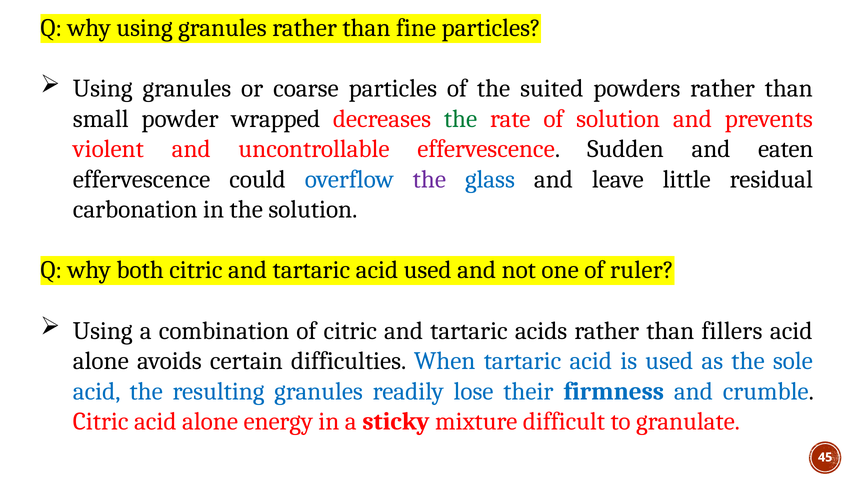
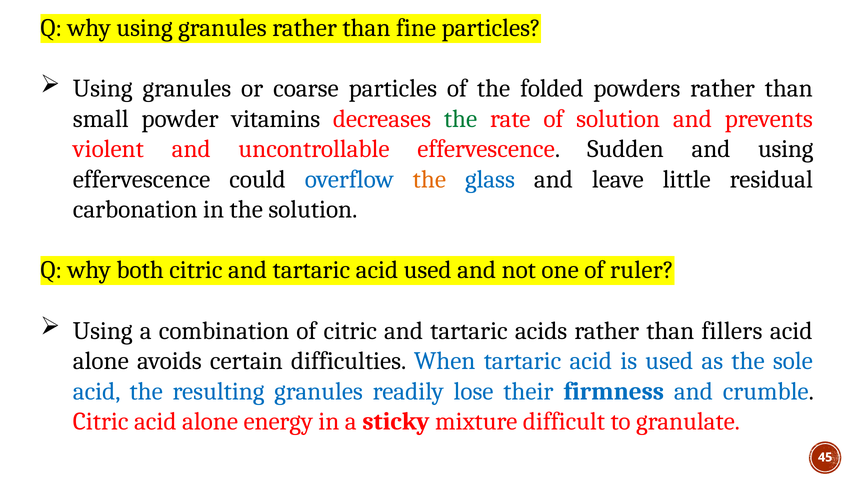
suited: suited -> folded
wrapped: wrapped -> vitamins
and eaten: eaten -> using
the at (429, 180) colour: purple -> orange
